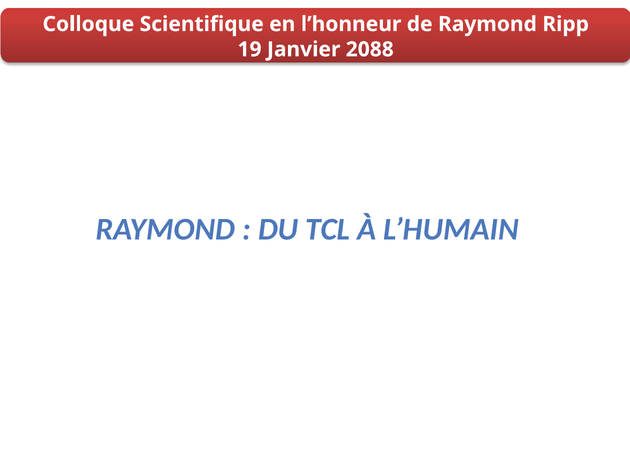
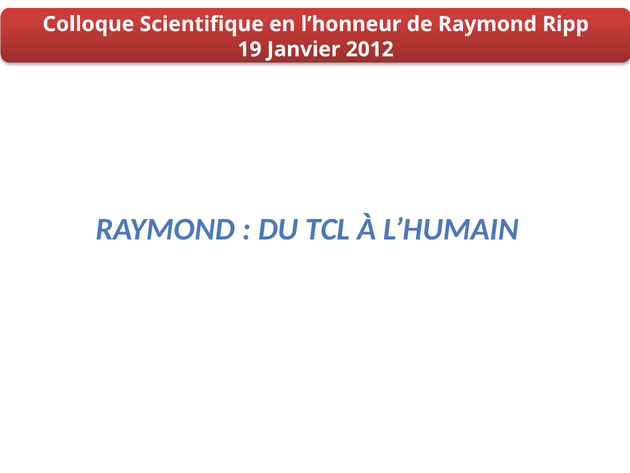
2088: 2088 -> 2012
